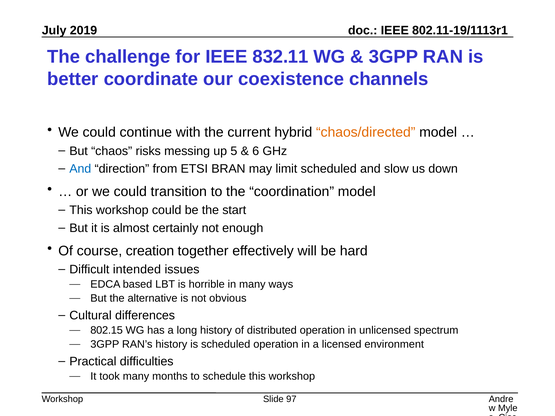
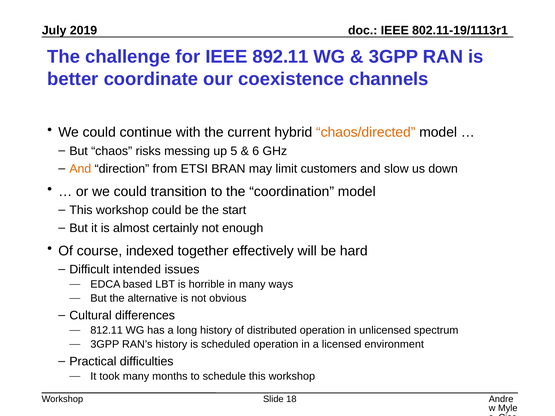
832.11: 832.11 -> 892.11
And at (80, 169) colour: blue -> orange
limit scheduled: scheduled -> customers
creation: creation -> indexed
802.15: 802.15 -> 812.11
97: 97 -> 18
